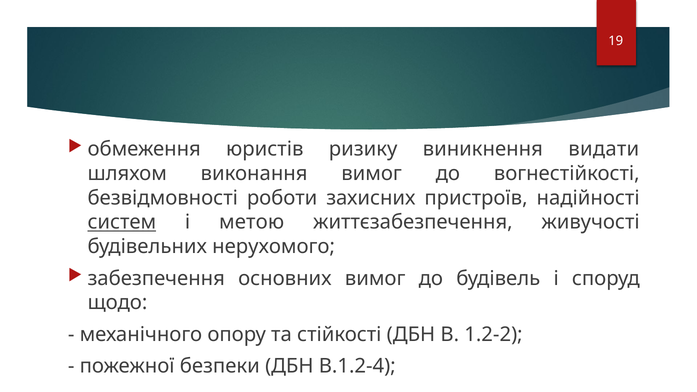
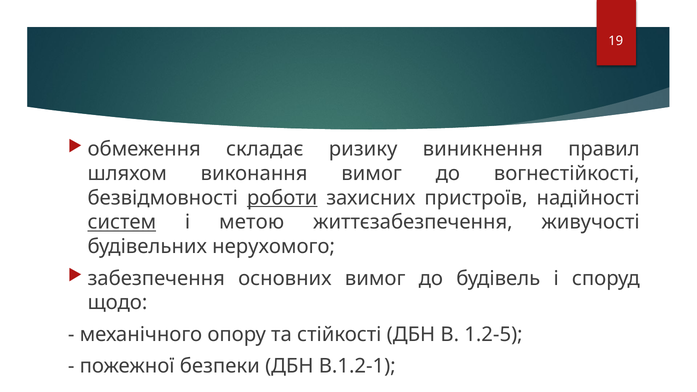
юристів: юристів -> складає
видати: видати -> правил
роботи underline: none -> present
1.2-2: 1.2-2 -> 1.2-5
В.1.2-4: В.1.2-4 -> В.1.2-1
